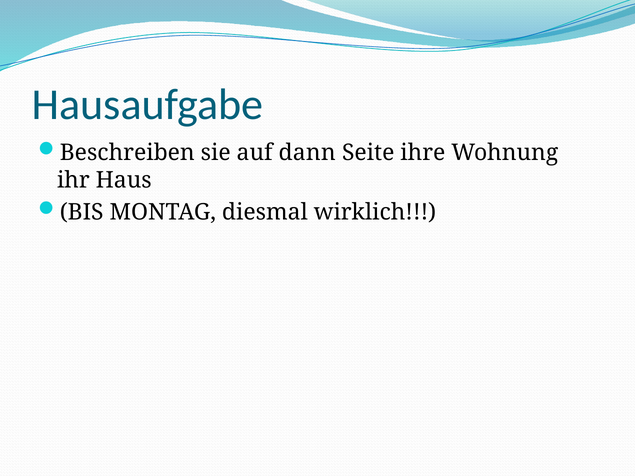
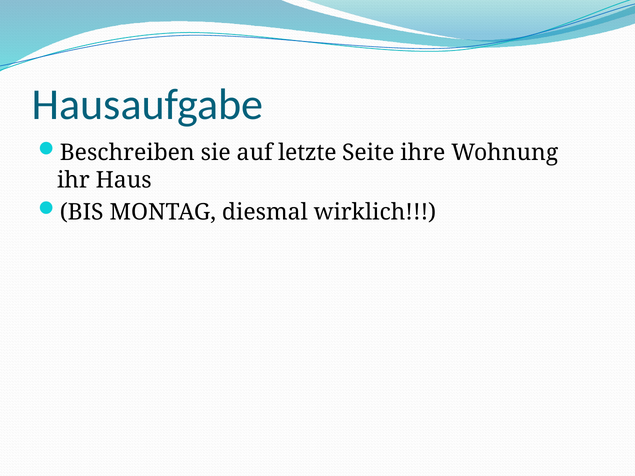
dann: dann -> letzte
